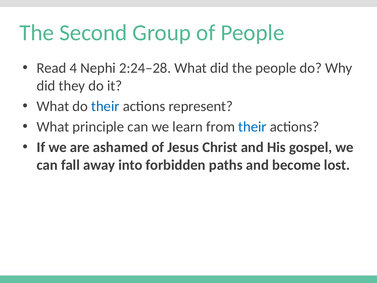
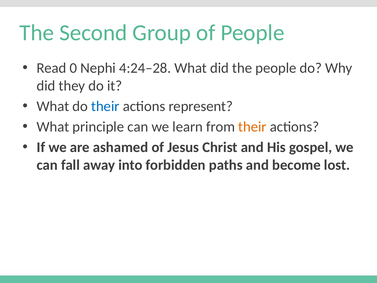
4: 4 -> 0
2:24–28: 2:24–28 -> 4:24–28
their at (252, 127) colour: blue -> orange
